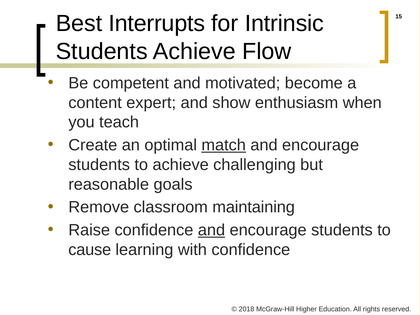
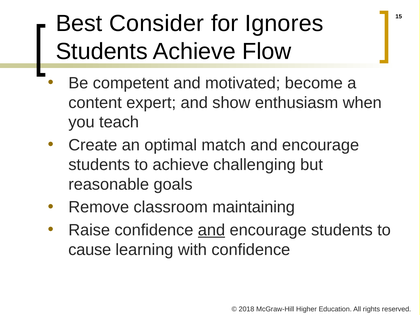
Interrupts: Interrupts -> Consider
Intrinsic: Intrinsic -> Ignores
match underline: present -> none
